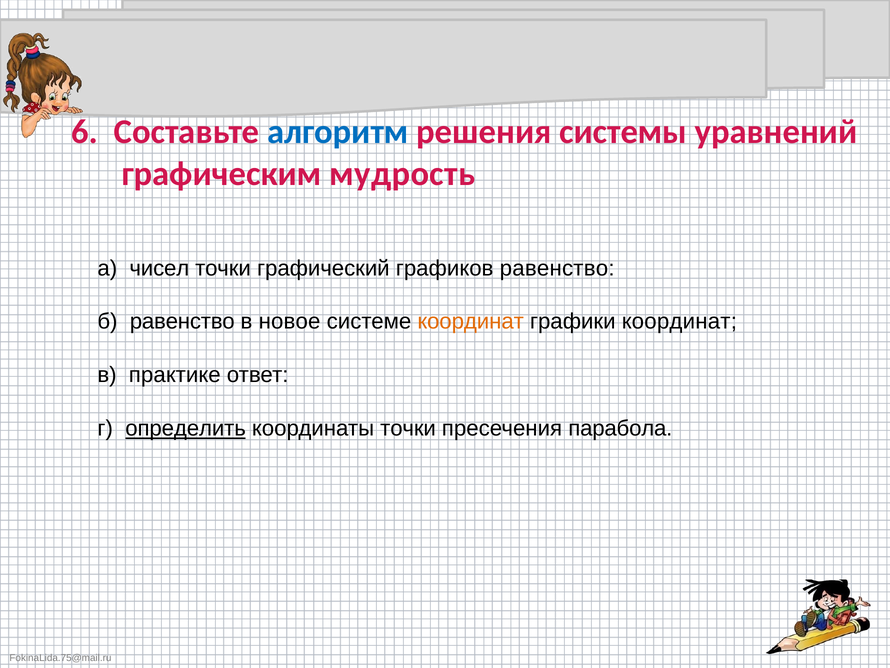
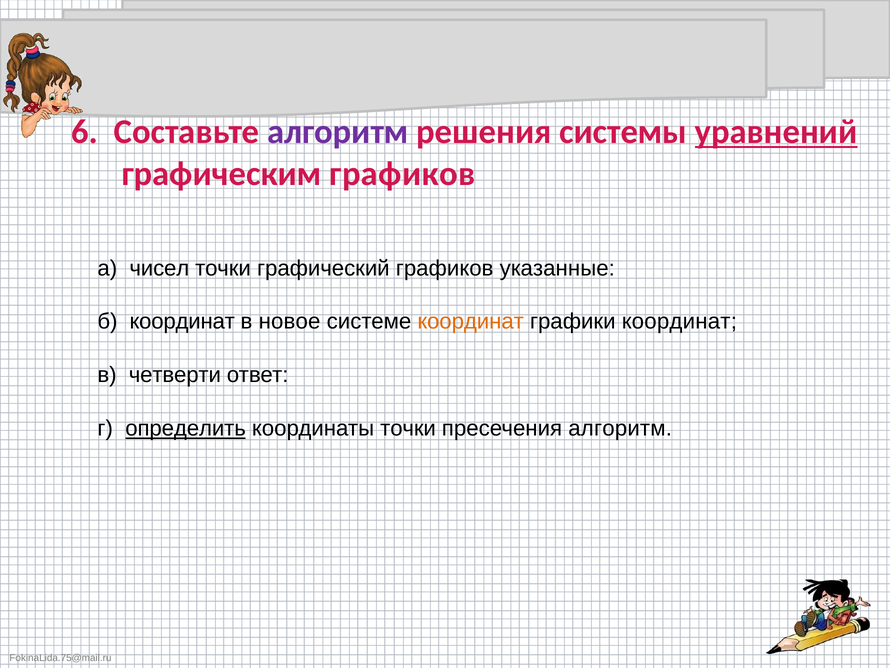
алгоритм at (338, 132) colour: blue -> purple
уравнений underline: none -> present
графическим мудрость: мудрость -> графиков
графиков равенство: равенство -> указанные
б равенство: равенство -> координат
практике: практике -> четверти
пресечения парабола: парабола -> алгоритм
